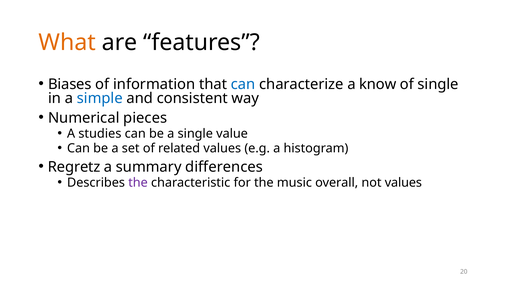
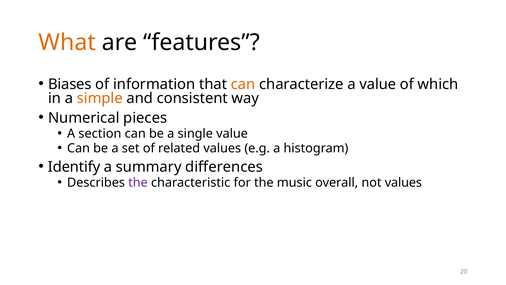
can at (243, 84) colour: blue -> orange
a know: know -> value
of single: single -> which
simple colour: blue -> orange
studies: studies -> section
Regretz: Regretz -> Identify
